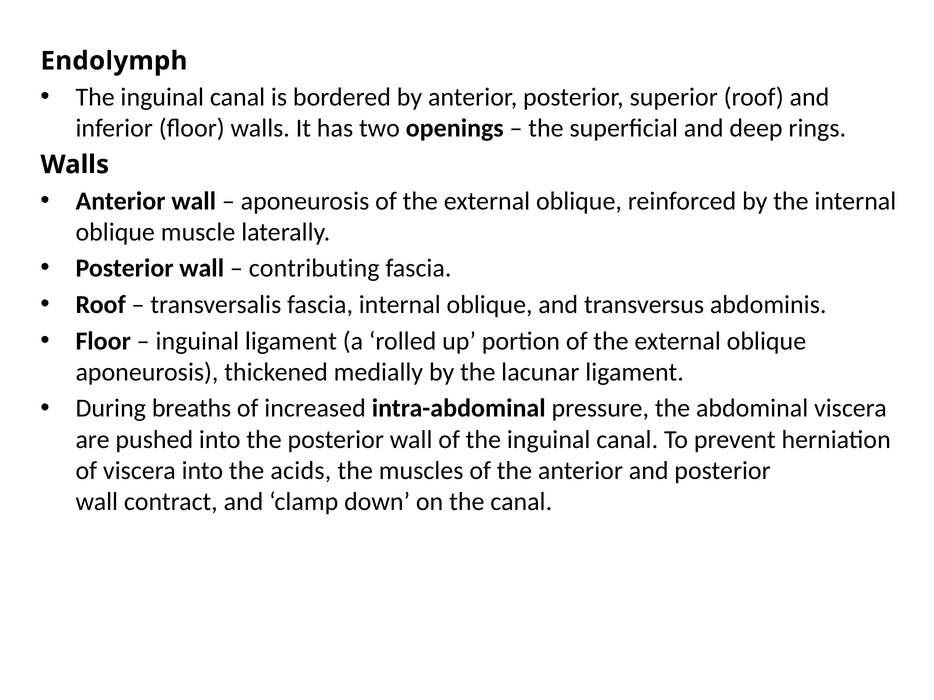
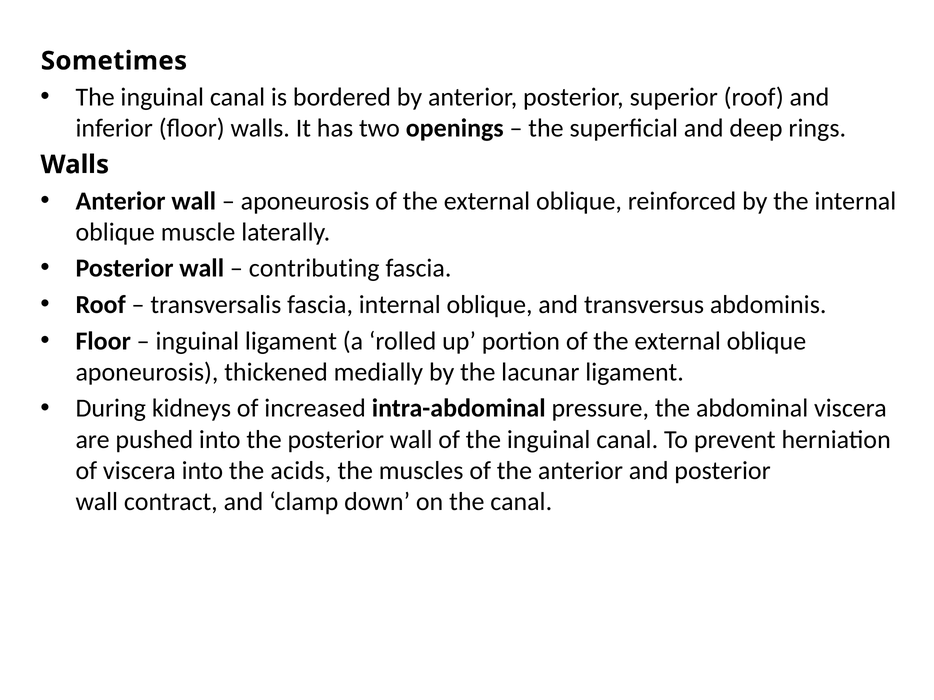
Endolymph: Endolymph -> Sometimes
breaths: breaths -> kidneys
